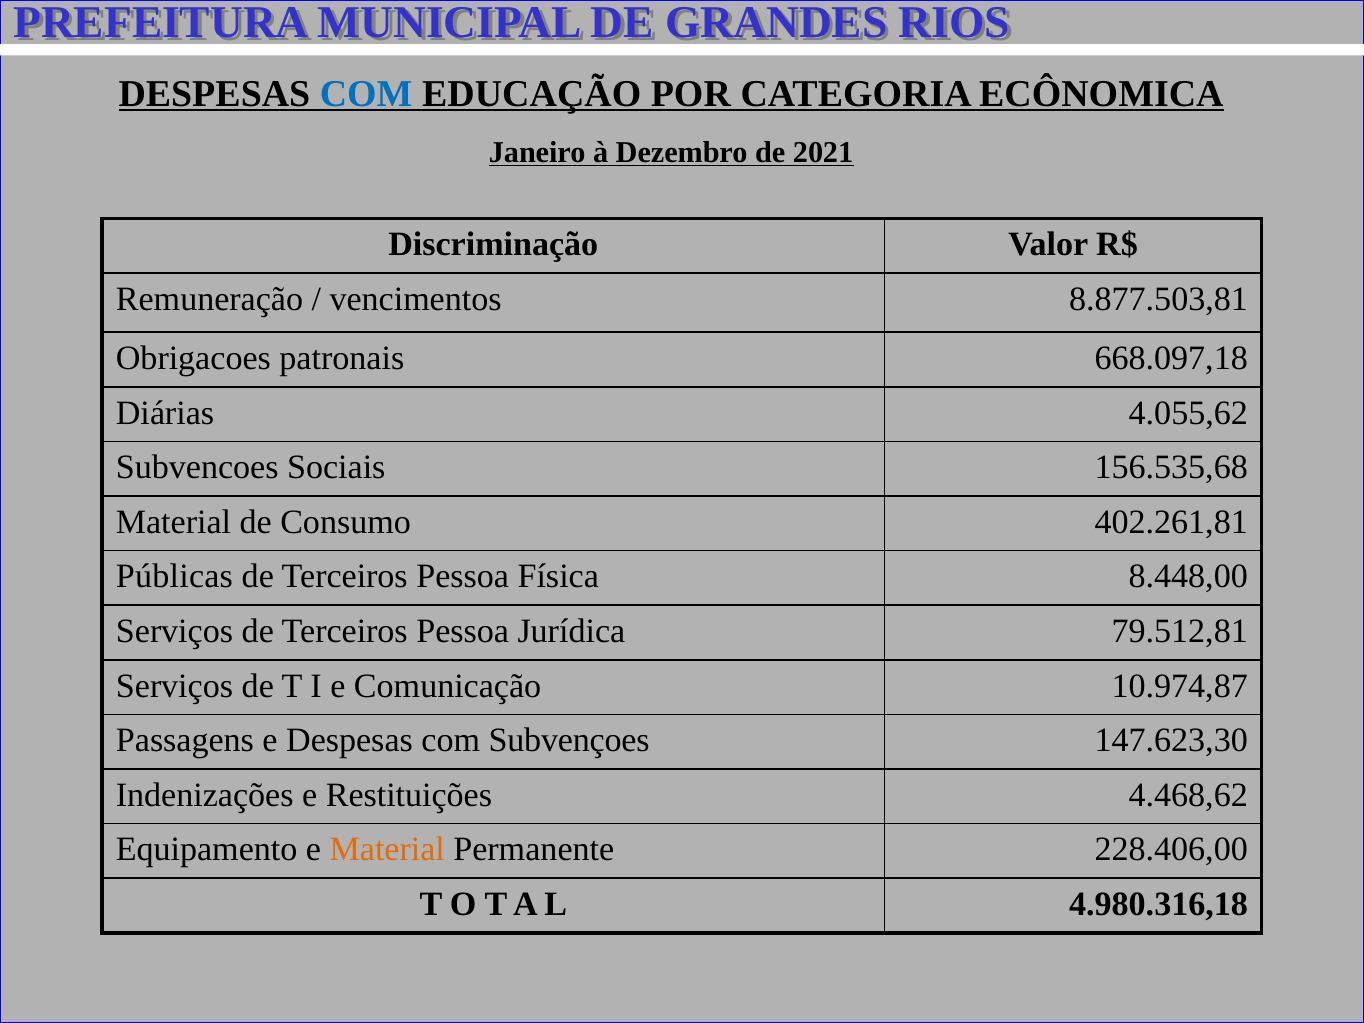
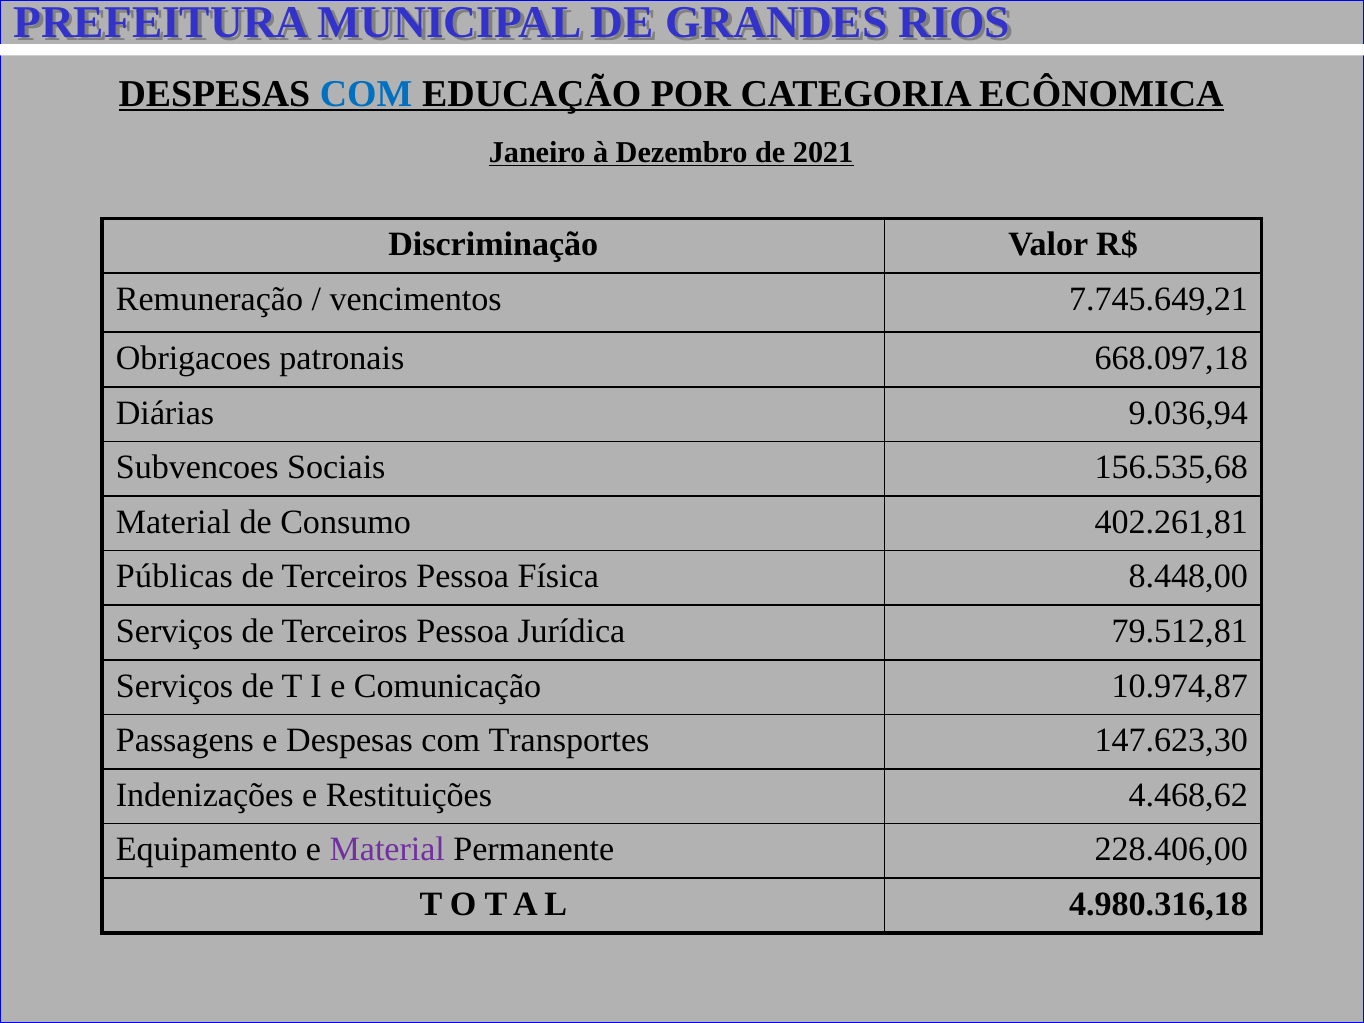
8.877.503,81: 8.877.503,81 -> 7.745.649,21
4.055,62: 4.055,62 -> 9.036,94
Subvençoes: Subvençoes -> Transportes
Material at (387, 850) colour: orange -> purple
